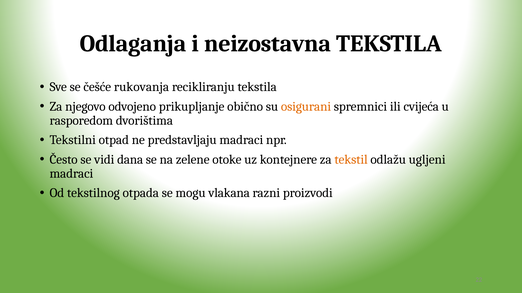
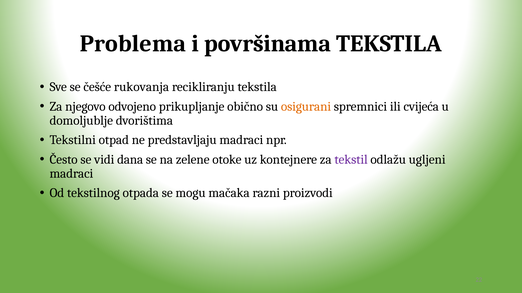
Odlaganja: Odlaganja -> Problema
neizostavna: neizostavna -> površinama
rasporedom: rasporedom -> domoljublje
tekstil colour: orange -> purple
vlakana: vlakana -> mačaka
